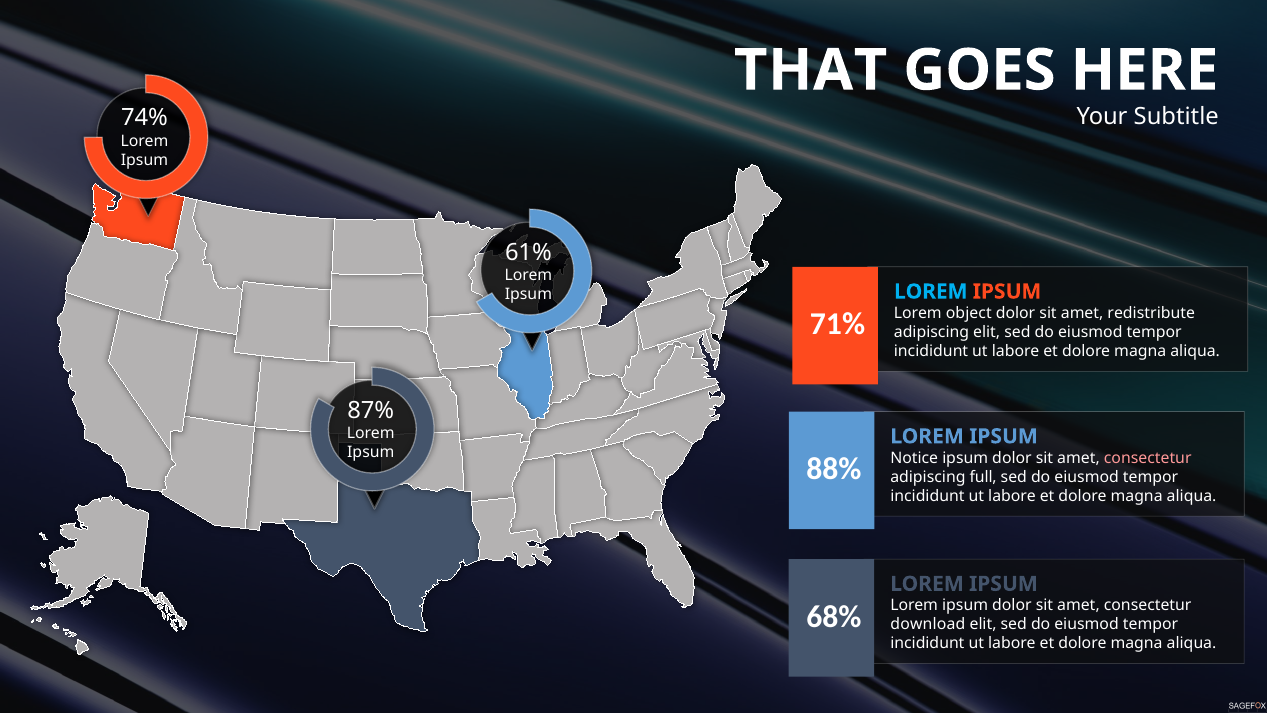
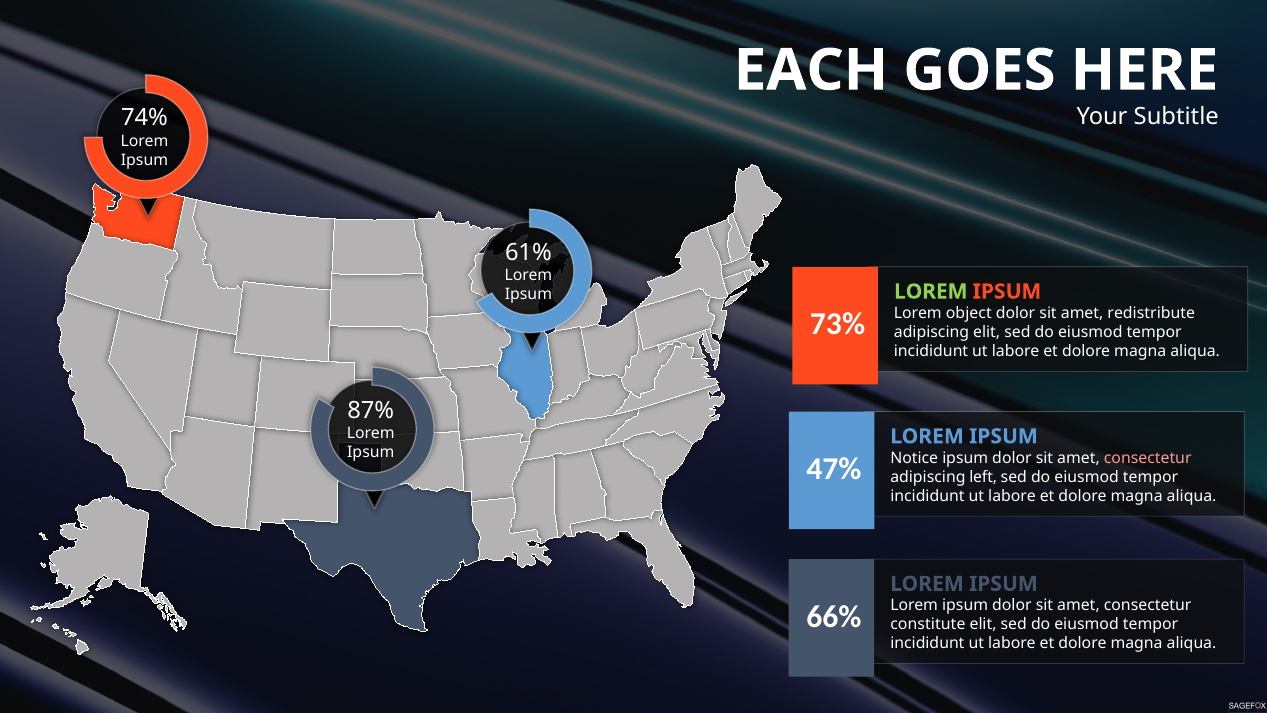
THAT: THAT -> EACH
LOREM at (931, 291) colour: light blue -> light green
71%: 71% -> 73%
88%: 88% -> 47%
full: full -> left
68%: 68% -> 66%
download: download -> constitute
